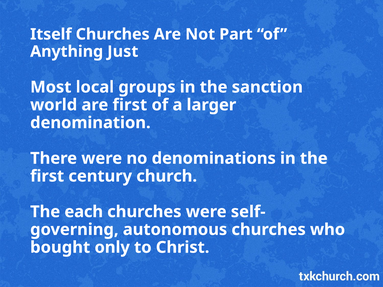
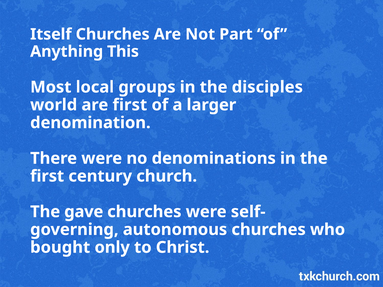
Just: Just -> This
sanction: sanction -> disciples
each: each -> gave
